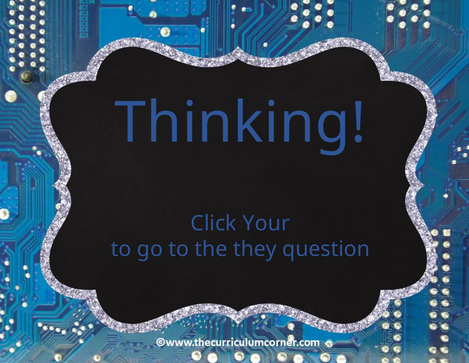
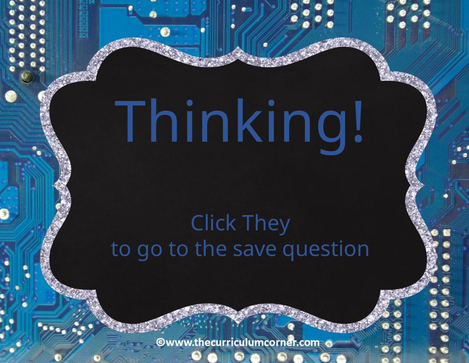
Your: Your -> They
they: they -> save
